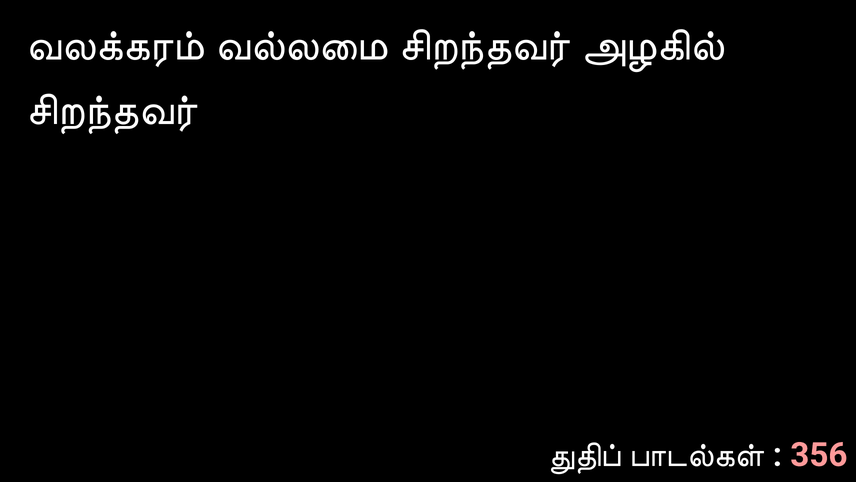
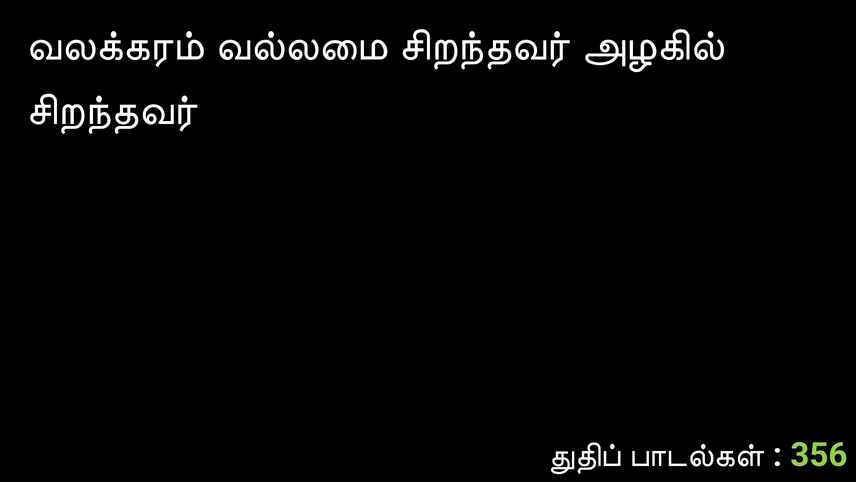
356 colour: pink -> light green
